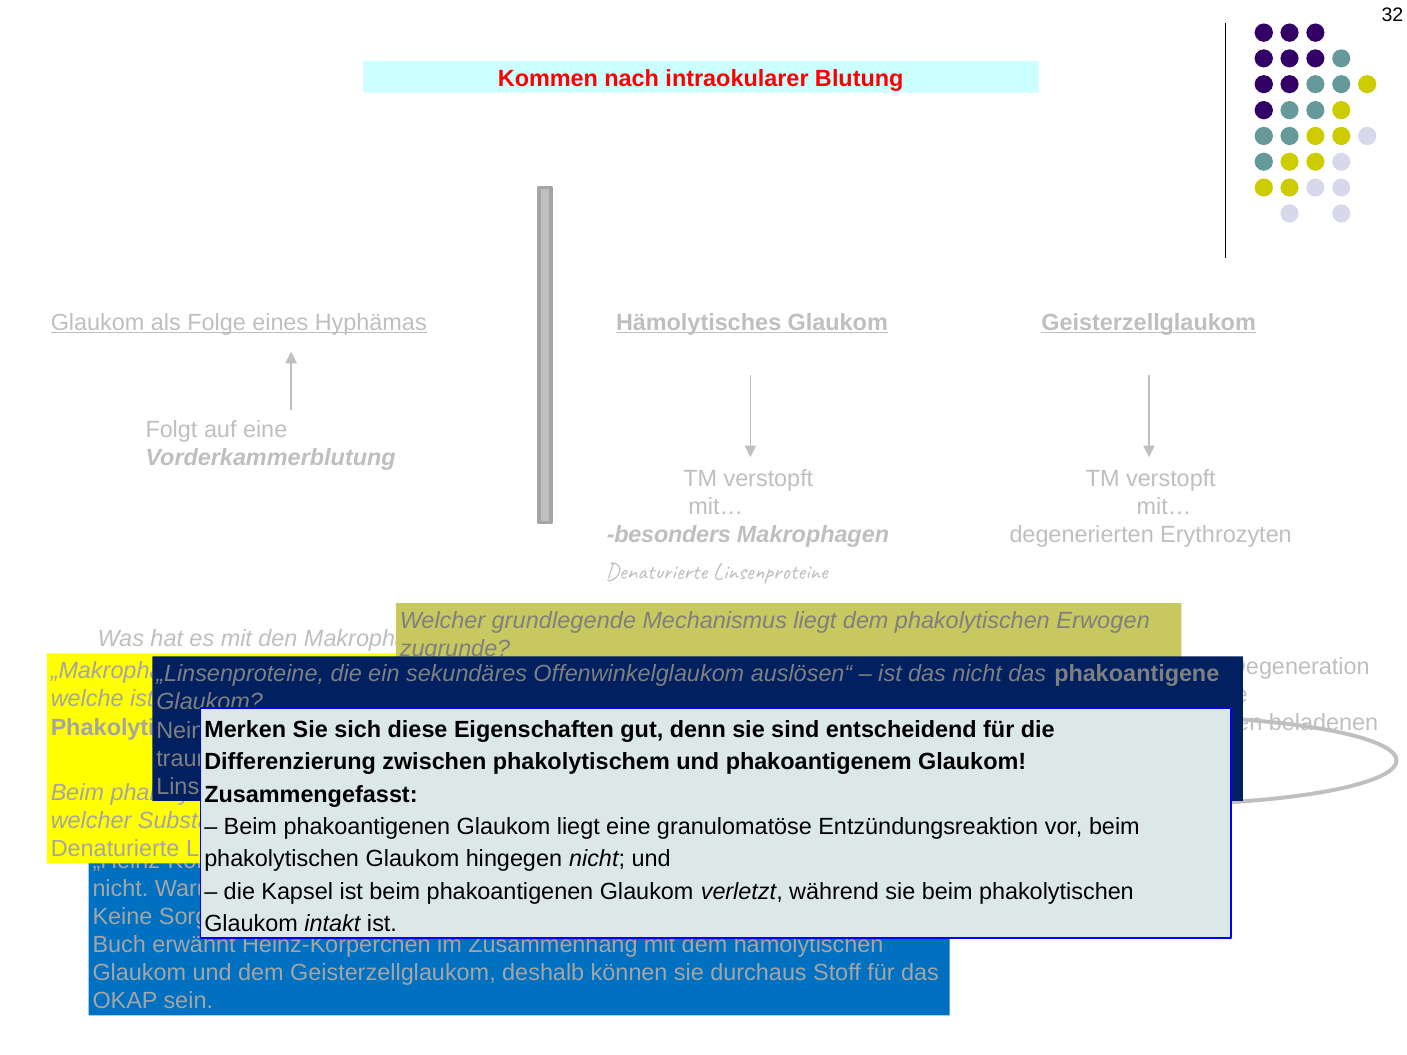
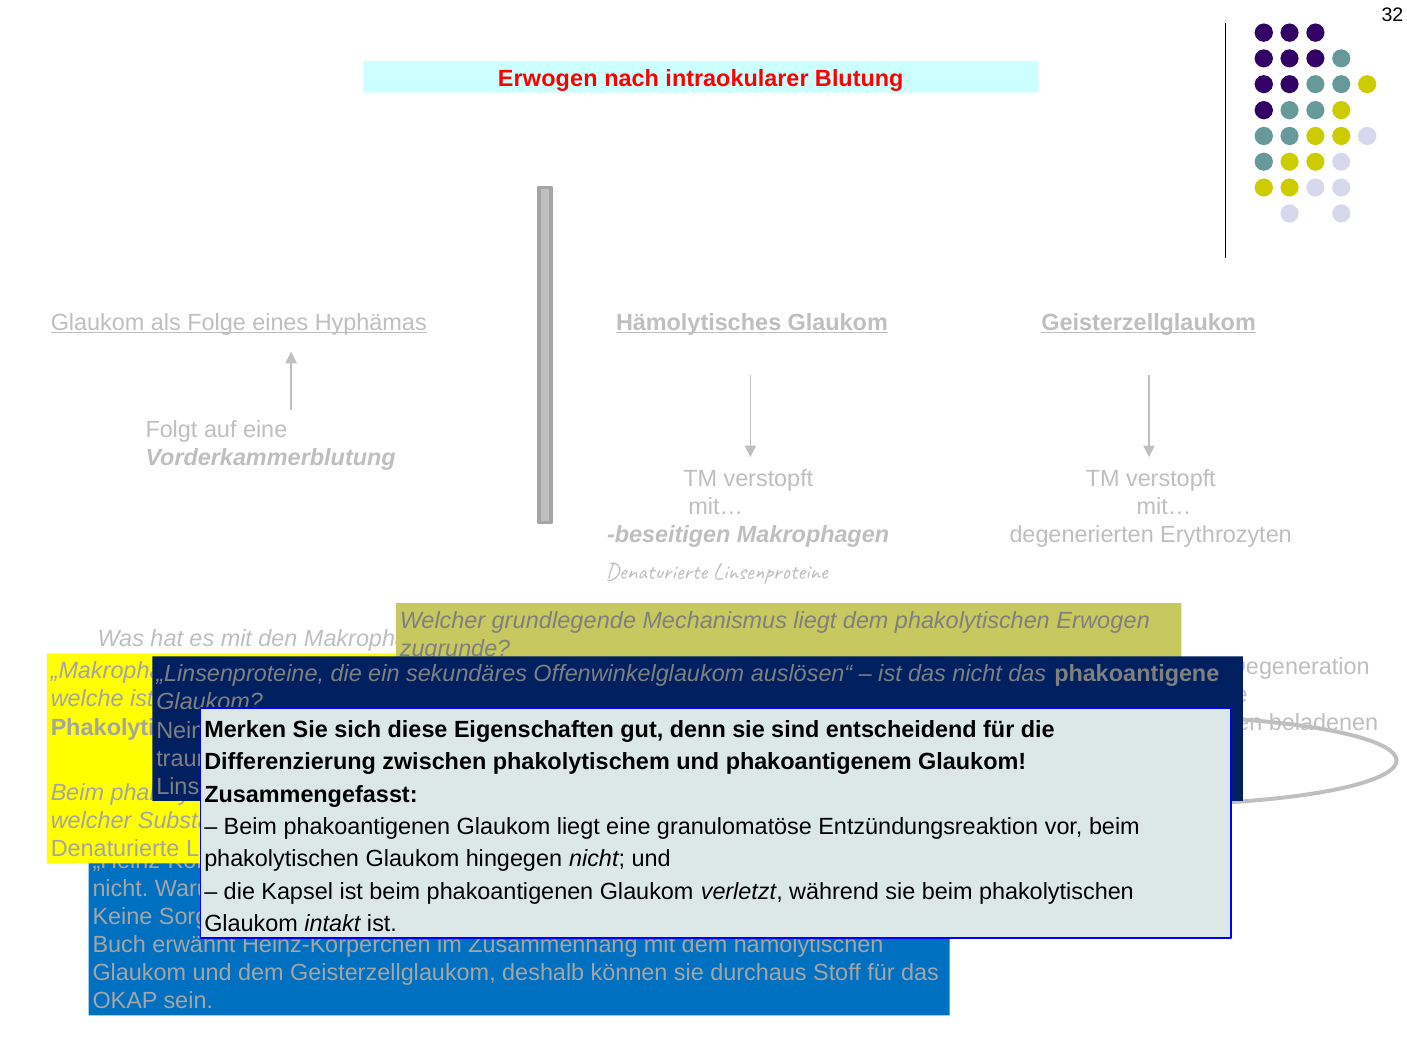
Kommen at (548, 78): Kommen -> Erwogen
besonders at (669, 535): besonders -> beseitigen
